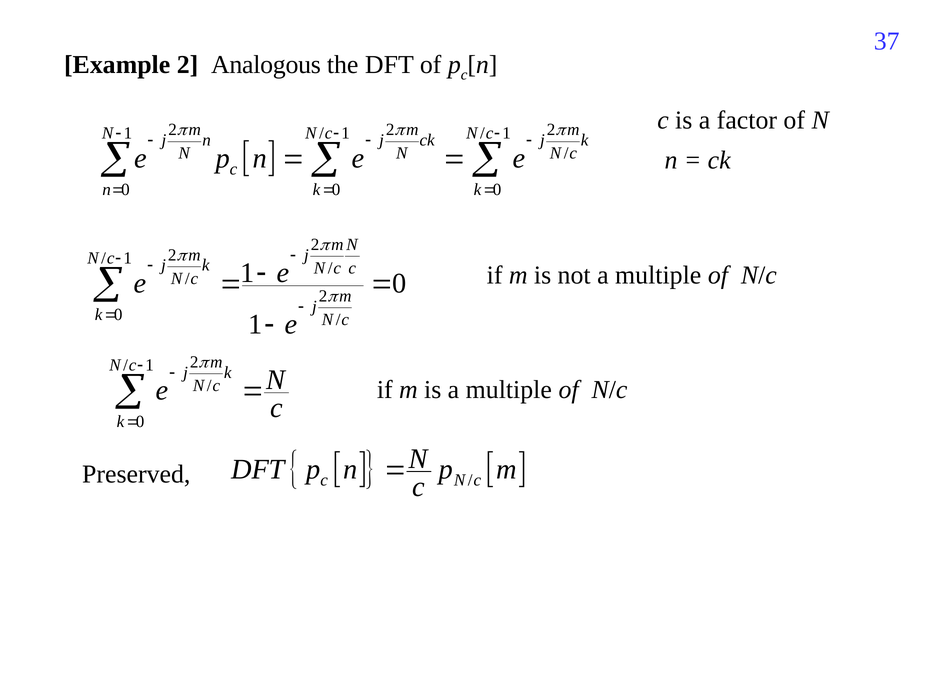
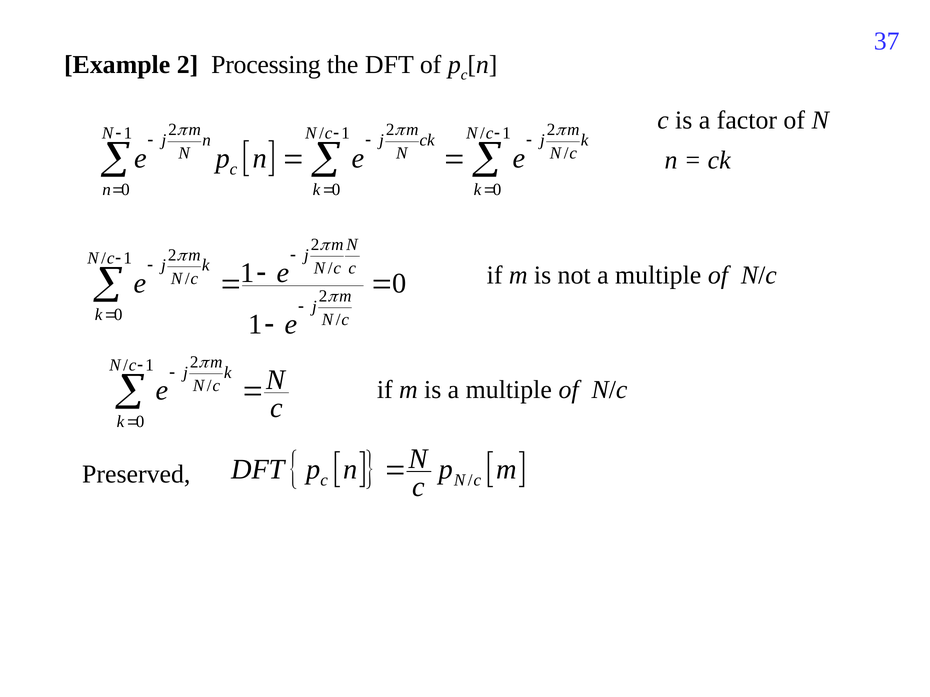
Analogous: Analogous -> Processing
